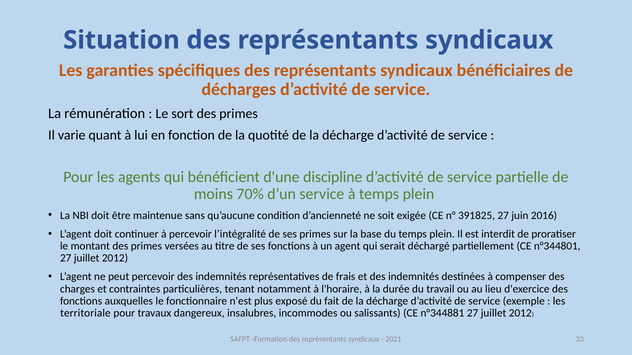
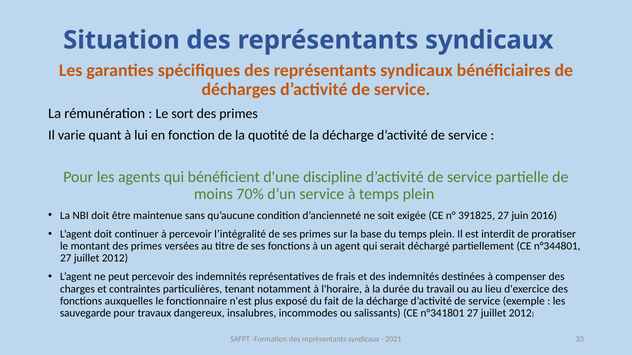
territoriale: territoriale -> sauvegarde
n°344881: n°344881 -> n°341801
